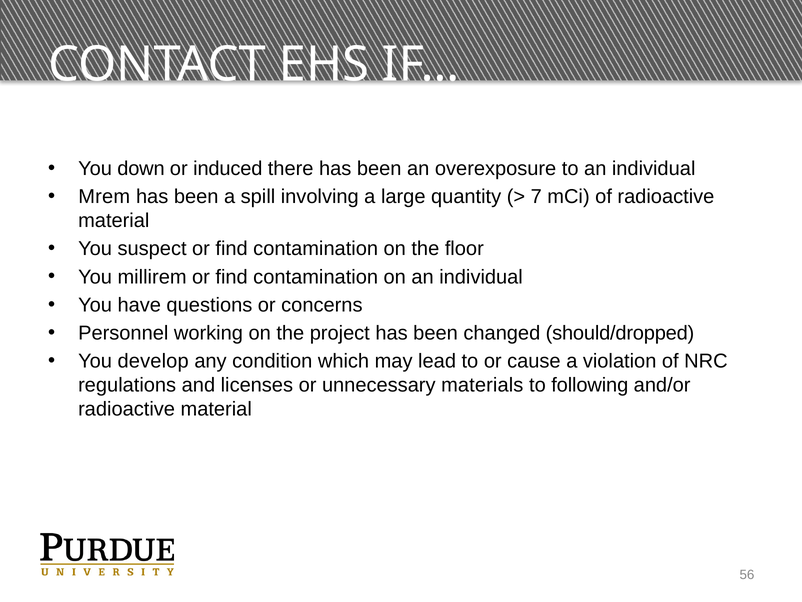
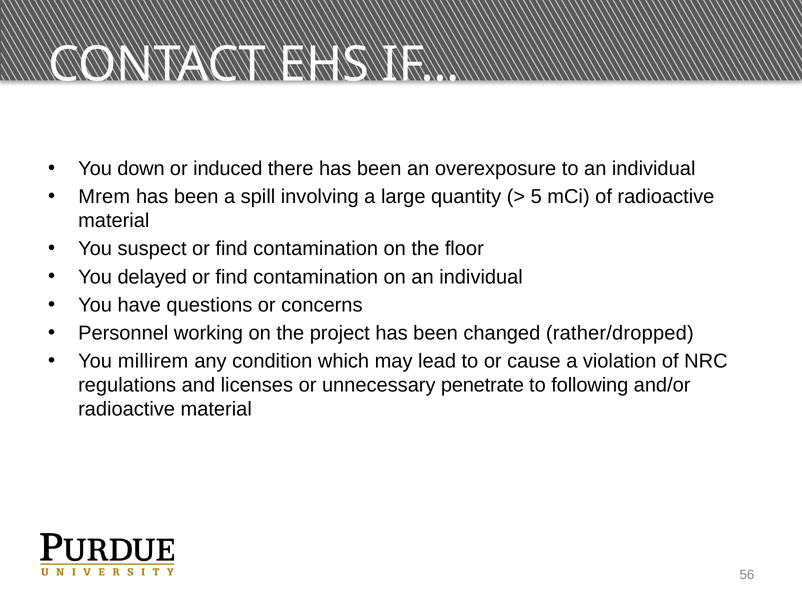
7: 7 -> 5
millirem: millirem -> delayed
should/dropped: should/dropped -> rather/dropped
develop: develop -> millirem
materials: materials -> penetrate
